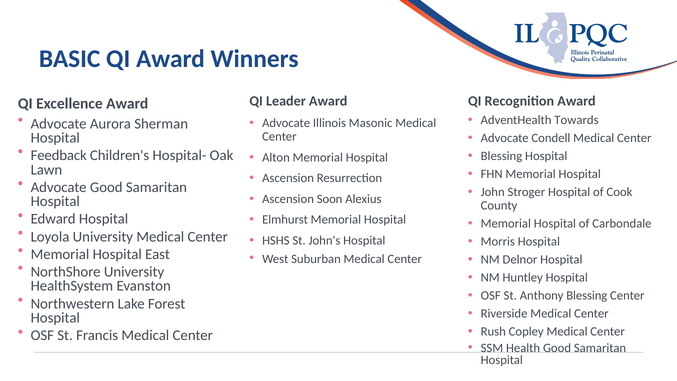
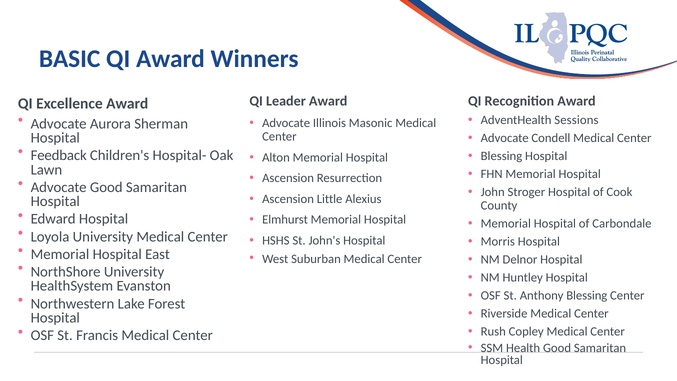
Towards: Towards -> Sessions
Soon: Soon -> Little
